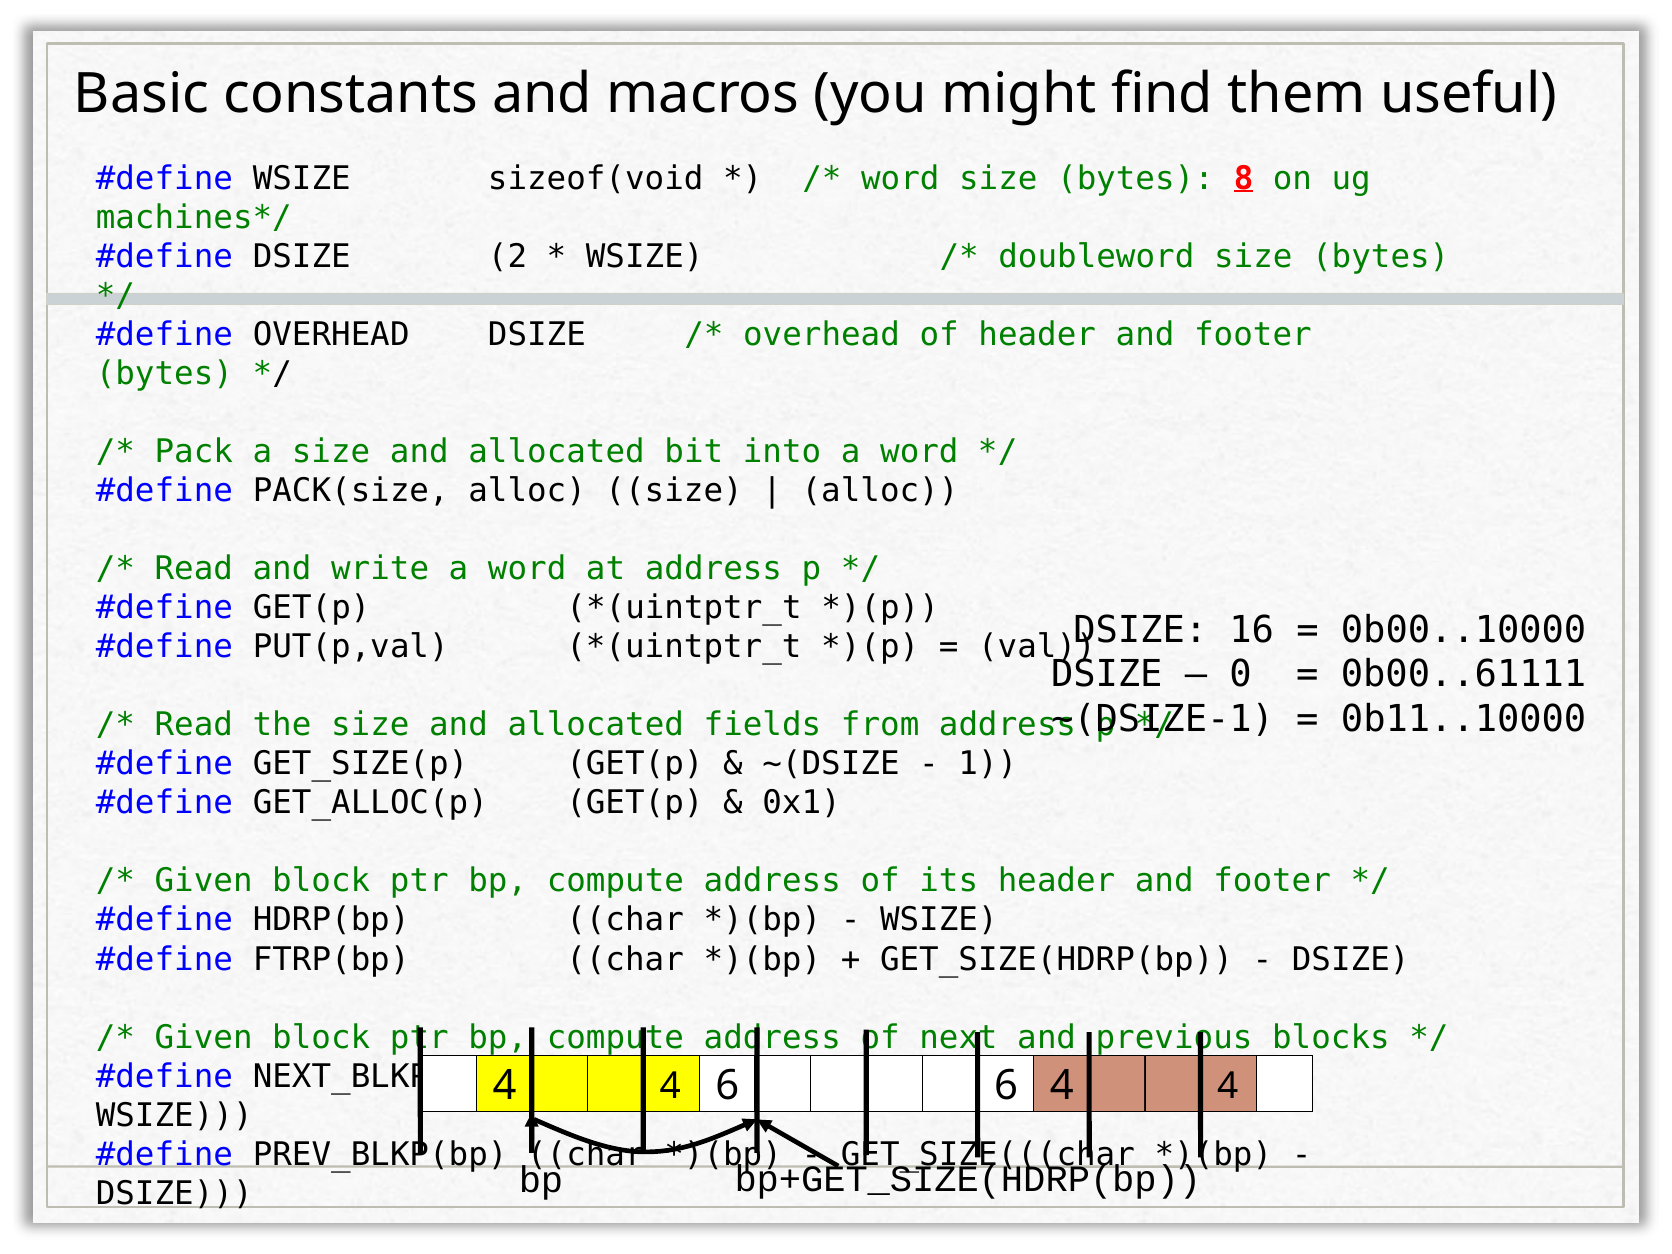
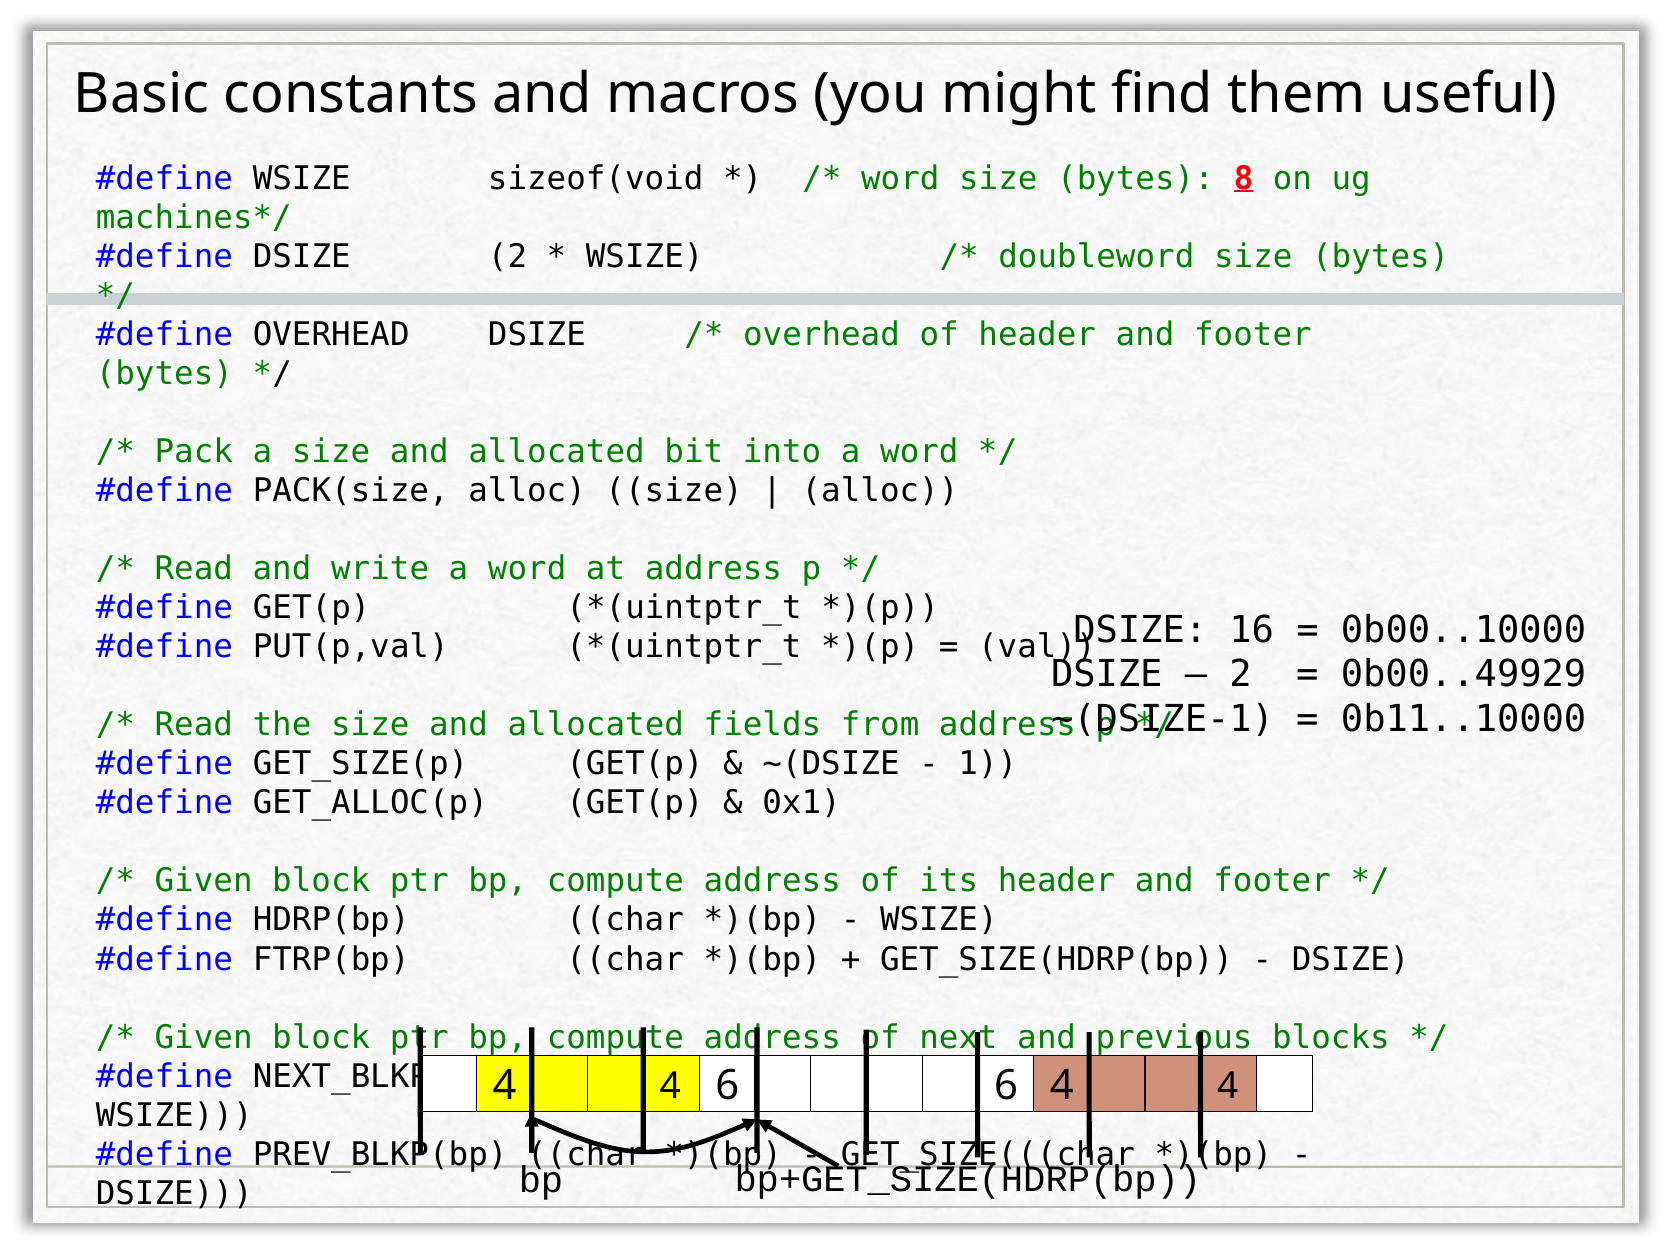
0 at (1241, 674): 0 -> 2
0b00..61111: 0b00..61111 -> 0b00..49929
